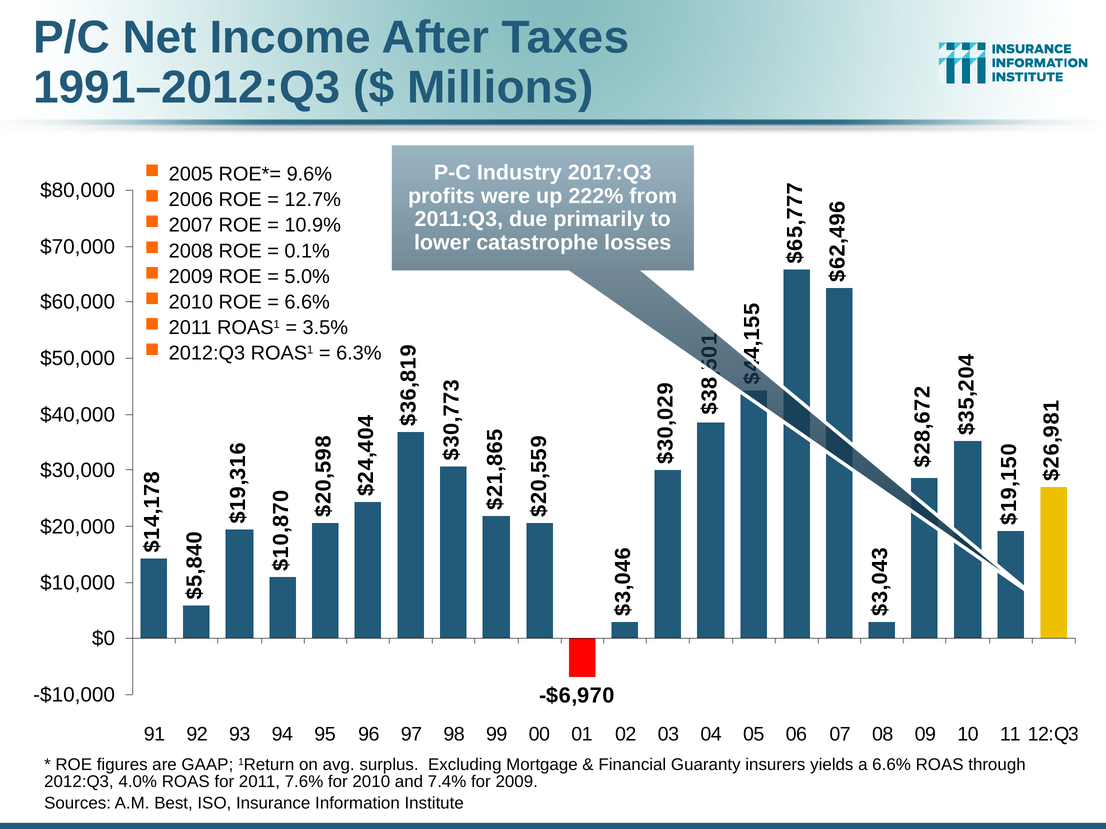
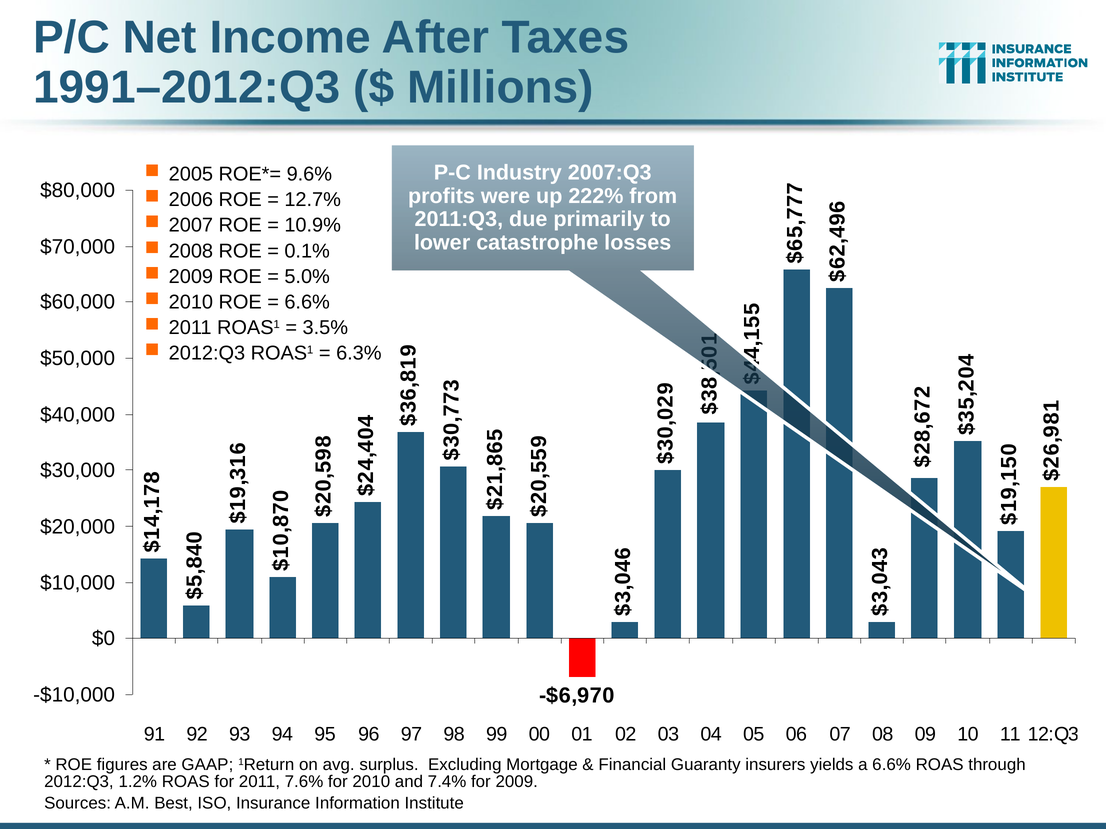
2017:Q3: 2017:Q3 -> 2007:Q3
4.0%: 4.0% -> 1.2%
